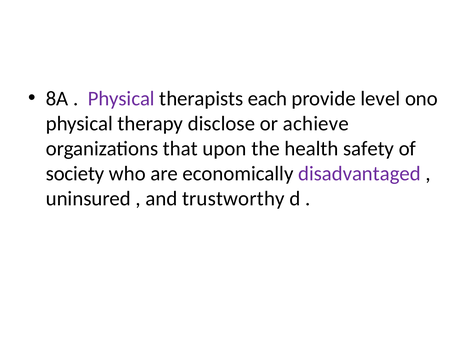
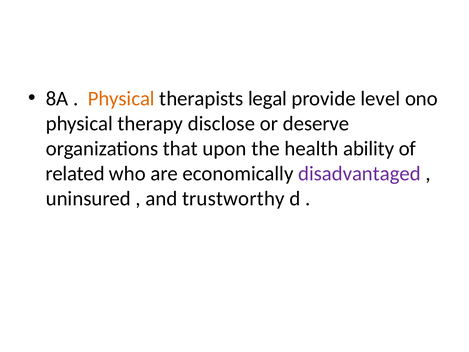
Physical at (121, 98) colour: purple -> orange
each: each -> legal
achieve: achieve -> deserve
safety: safety -> ability
society: society -> related
